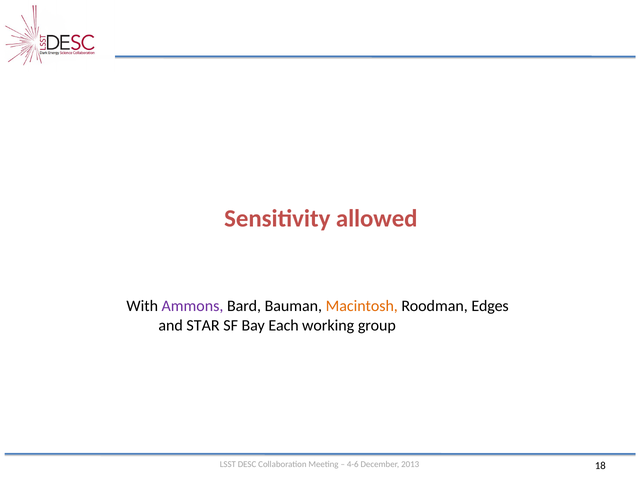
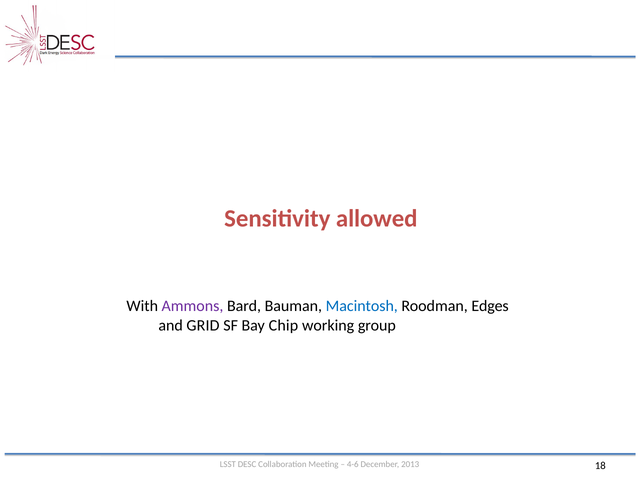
Macintosh colour: orange -> blue
STAR: STAR -> GRID
Each: Each -> Chip
